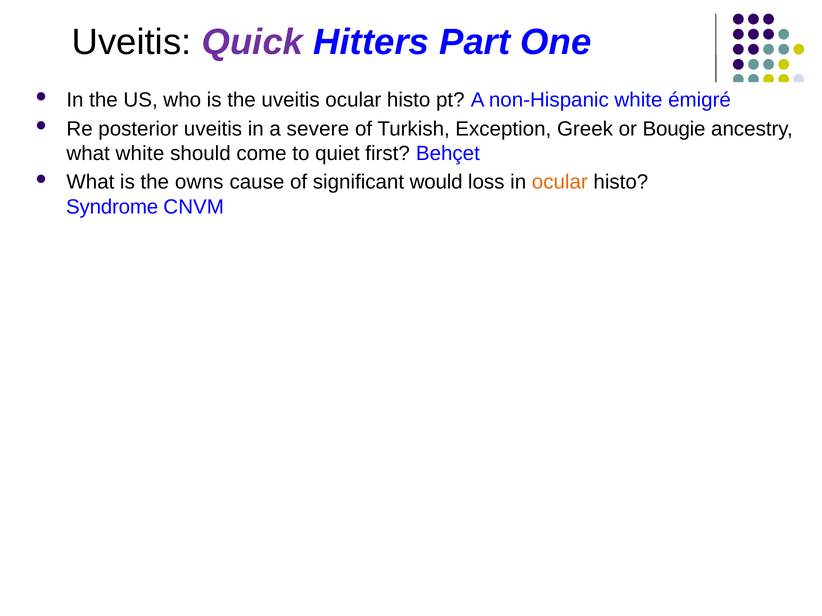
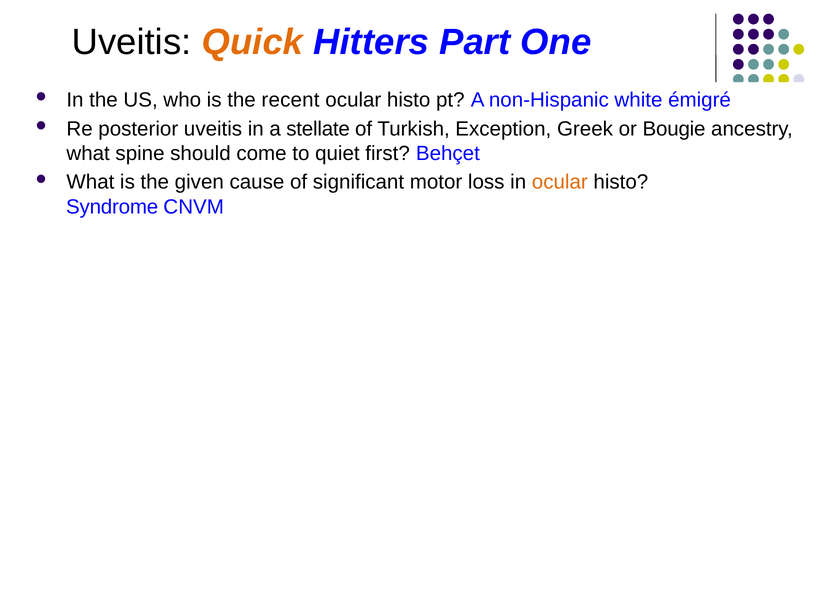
Quick colour: purple -> orange
the uveitis: uveitis -> recent
severe: severe -> stellate
what white: white -> spine
owns: owns -> given
would: would -> motor
